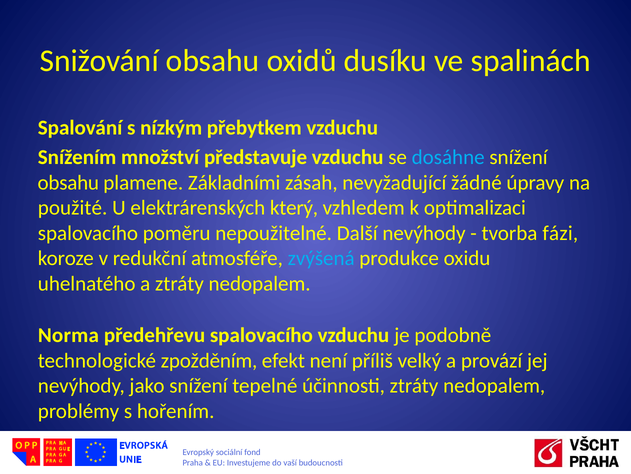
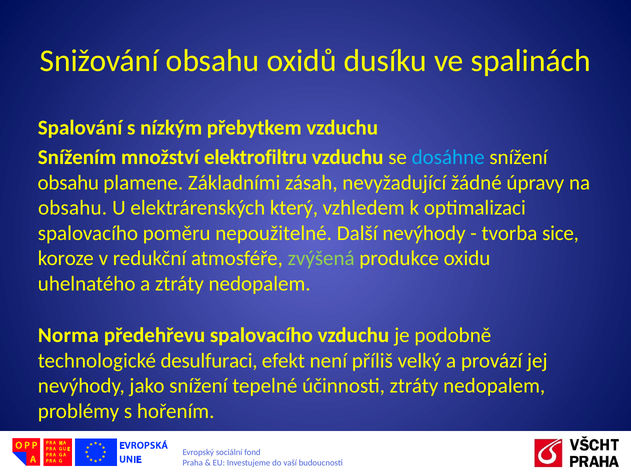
množství představuje: představuje -> elektrofiltru
použité at (73, 208): použité -> obsahu
tvorba fázi: fázi -> sice
zvýšená colour: light blue -> light green
zpožděním: zpožděním -> desulfuraci
